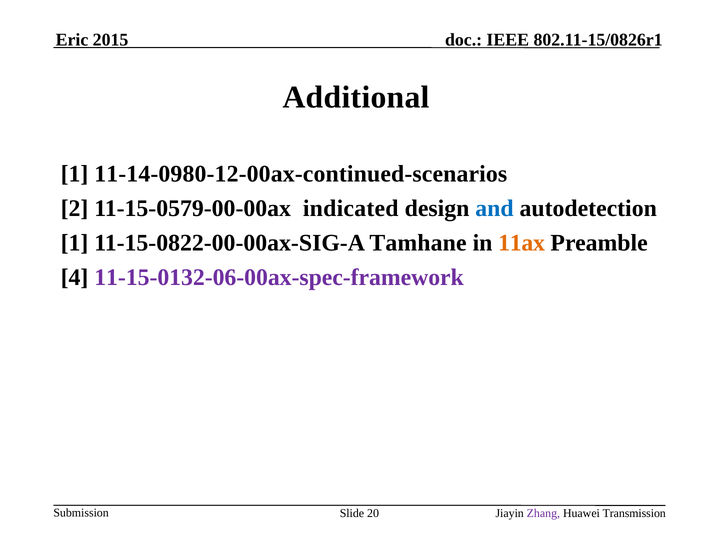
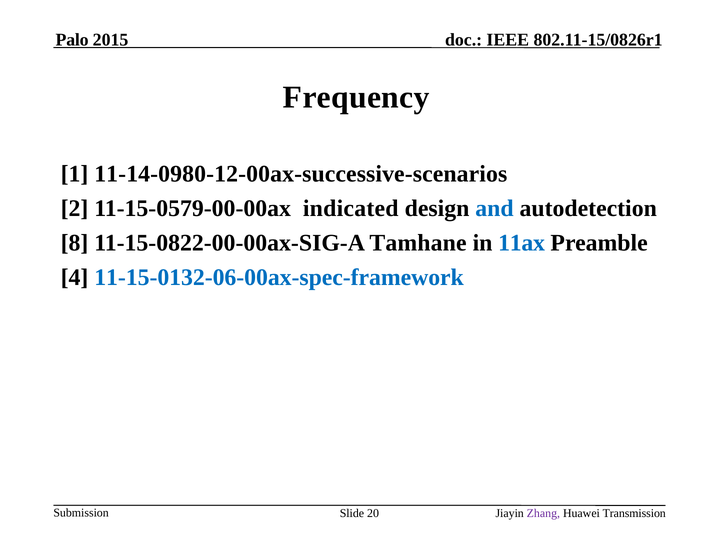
Eric: Eric -> Palo
Additional: Additional -> Frequency
11-14-0980-12-00ax-continued-scenarios: 11-14-0980-12-00ax-continued-scenarios -> 11-14-0980-12-00ax-successive-scenarios
1 at (74, 243): 1 -> 8
11ax colour: orange -> blue
11-15-0132-06-00ax-spec-framework colour: purple -> blue
